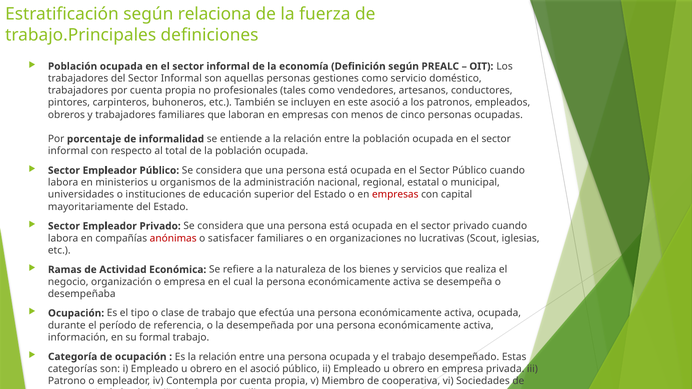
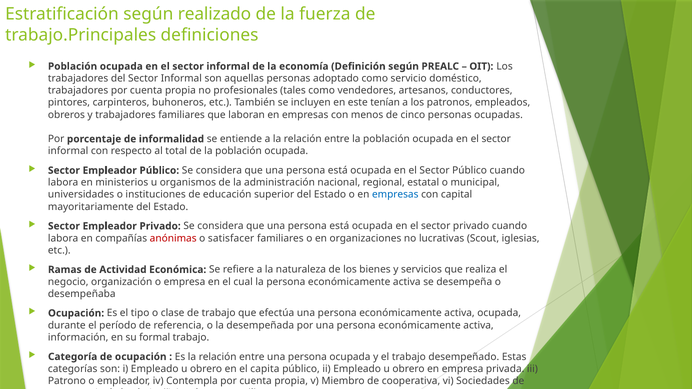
relaciona: relaciona -> realizado
gestiones: gestiones -> adoptado
este asoció: asoció -> tenían
empresas at (395, 195) colour: red -> blue
el asoció: asoció -> capita
